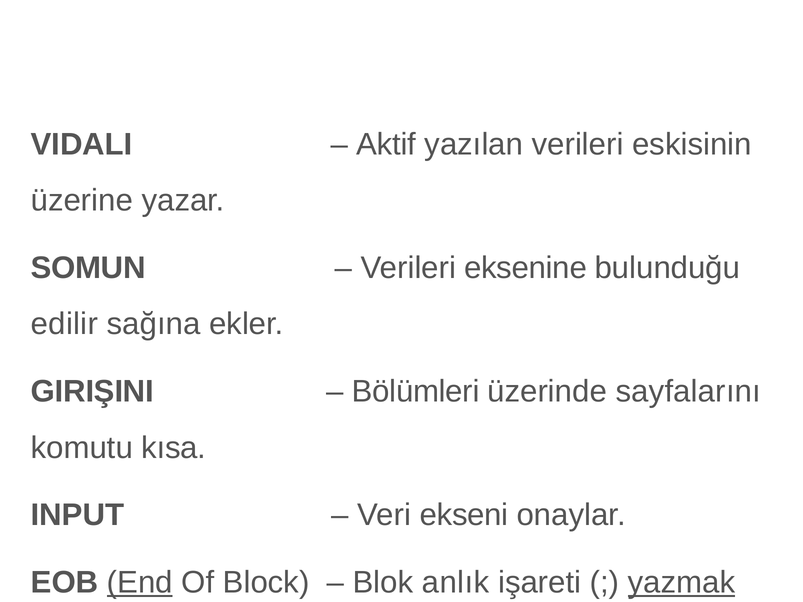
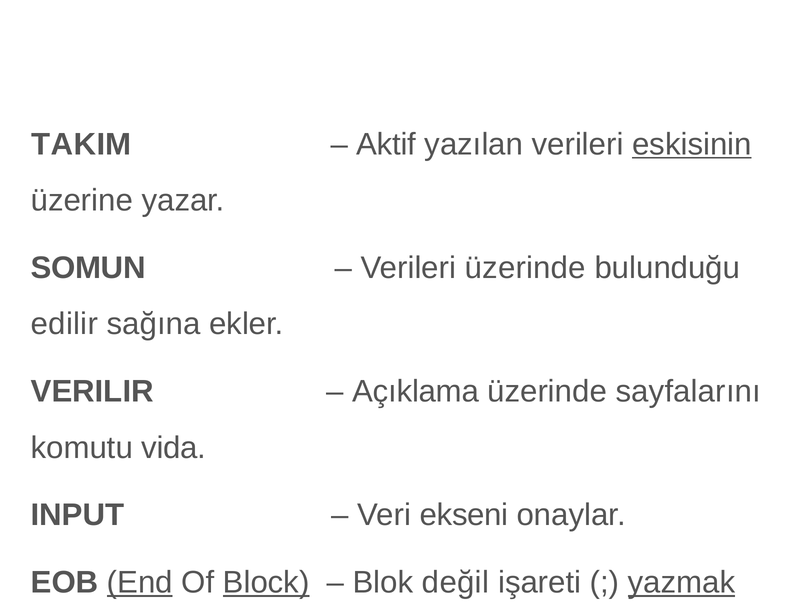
VIDALI: VIDALI -> TAKIM
eskisinin underline: none -> present
Verileri eksenine: eksenine -> üzerinde
GIRIŞINI: GIRIŞINI -> VERILIR
Bölümleri: Bölümleri -> Açıklama
kısa: kısa -> vida
Block underline: none -> present
anlık: anlık -> değil
